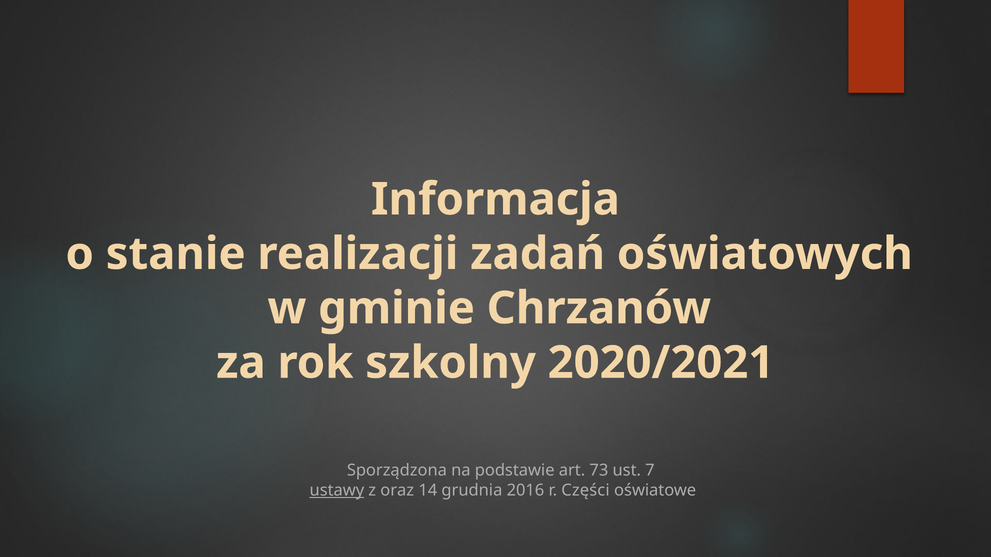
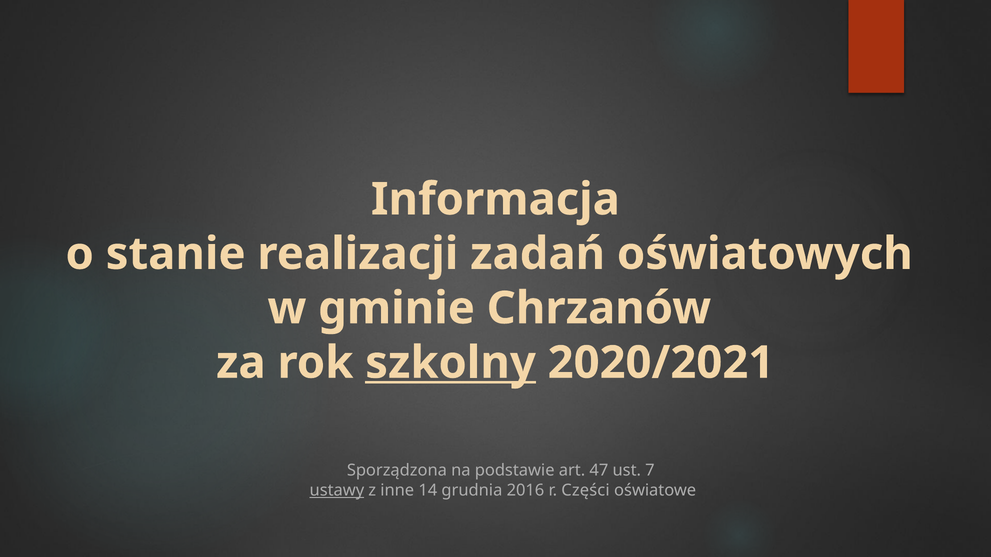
szkolny underline: none -> present
73: 73 -> 47
oraz: oraz -> inne
